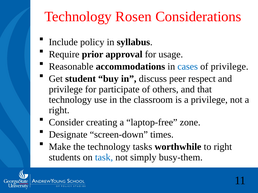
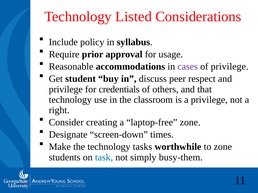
Rosen: Rosen -> Listed
cases colour: blue -> purple
participate: participate -> credentials
to right: right -> zone
